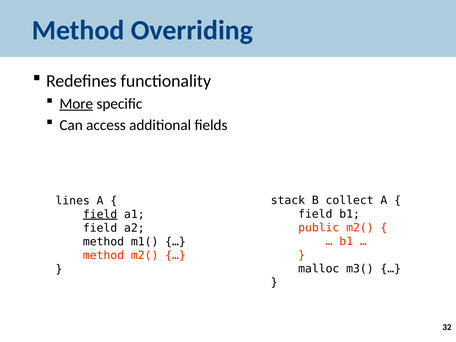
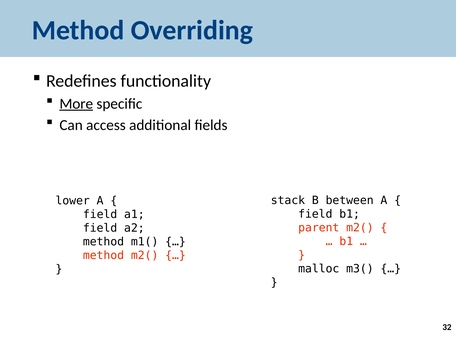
collect: collect -> between
lines: lines -> lower
field at (100, 214) underline: present -> none
public: public -> parent
